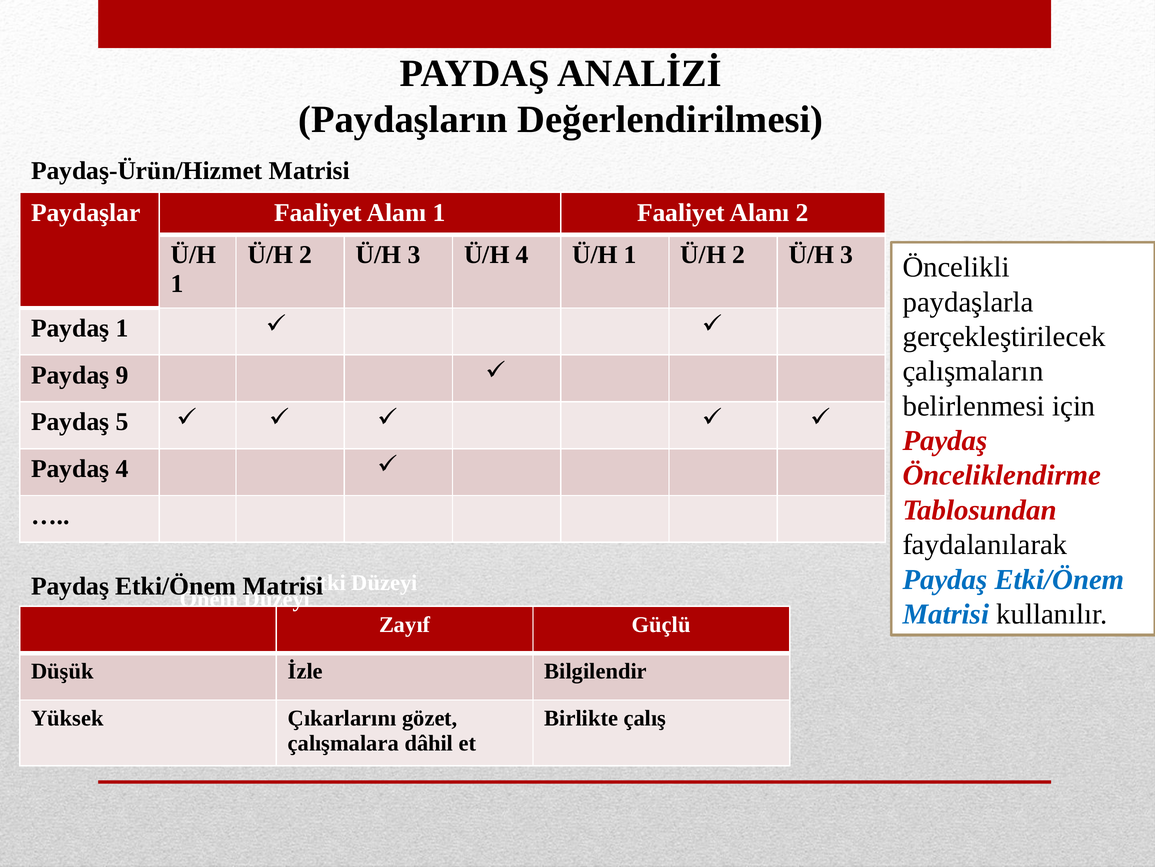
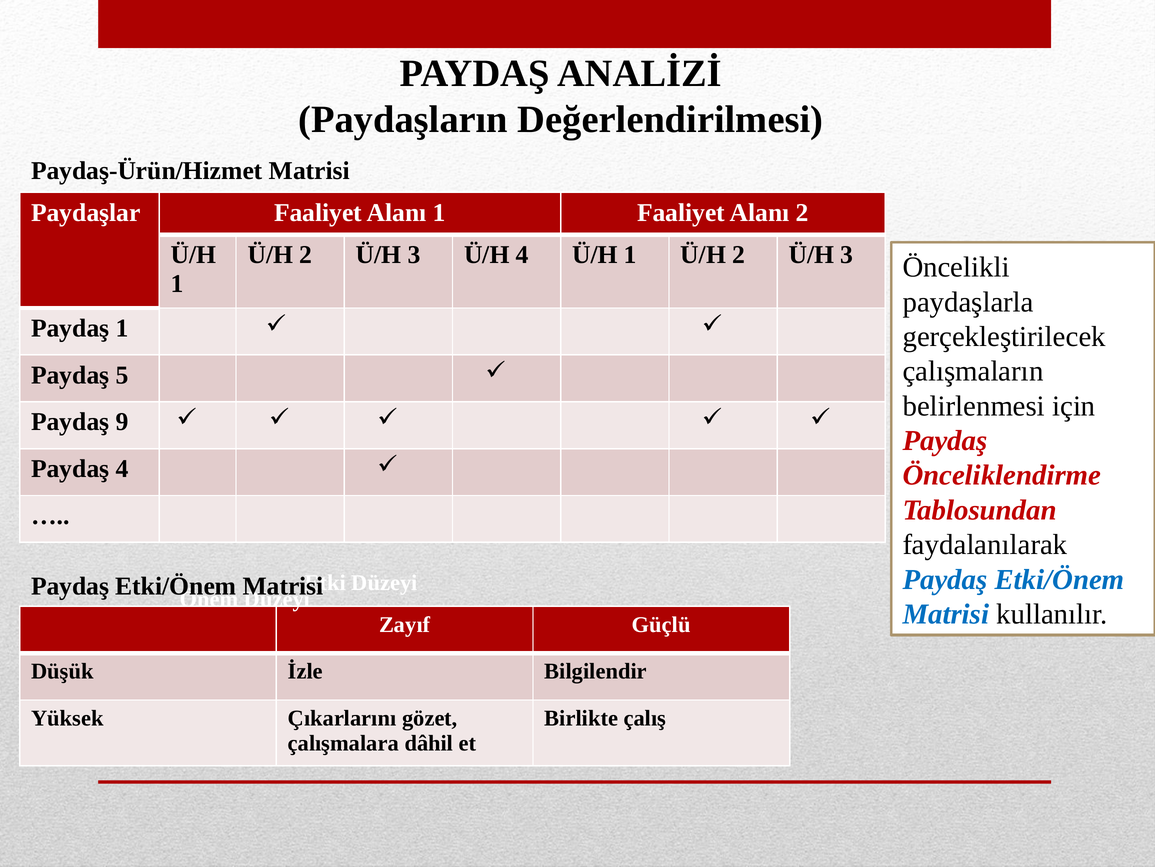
9: 9 -> 5
5: 5 -> 9
